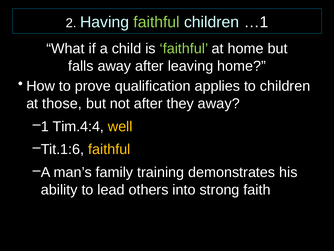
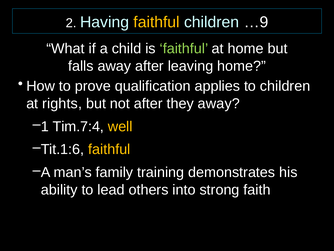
faithful at (157, 22) colour: light green -> yellow
…1: …1 -> …9
those: those -> rights
Tim.4:4: Tim.4:4 -> Tim.7:4
